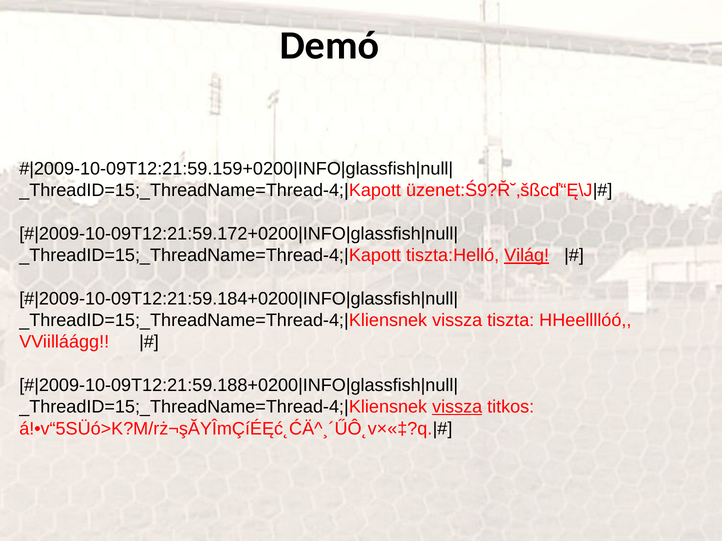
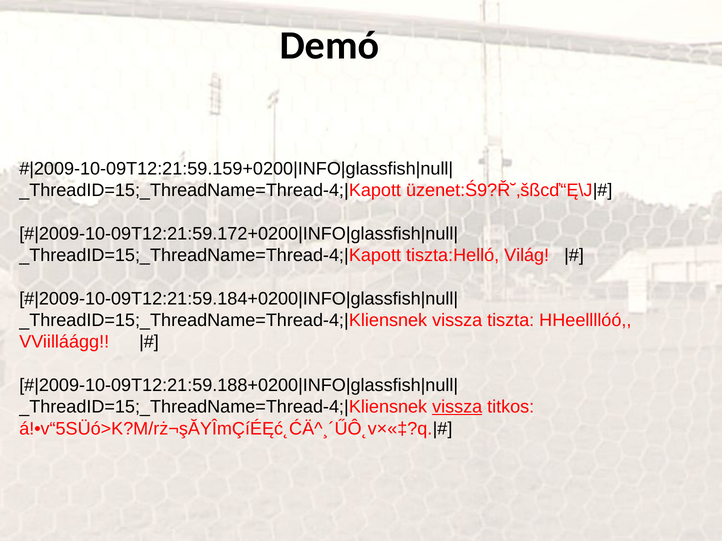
Világ underline: present -> none
